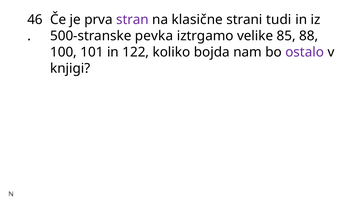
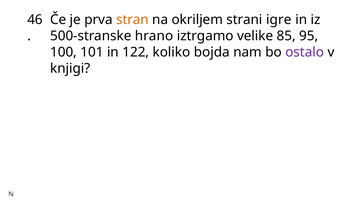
stran colour: purple -> orange
klasične: klasične -> okriljem
tudi: tudi -> igre
pevka: pevka -> hrano
88: 88 -> 95
